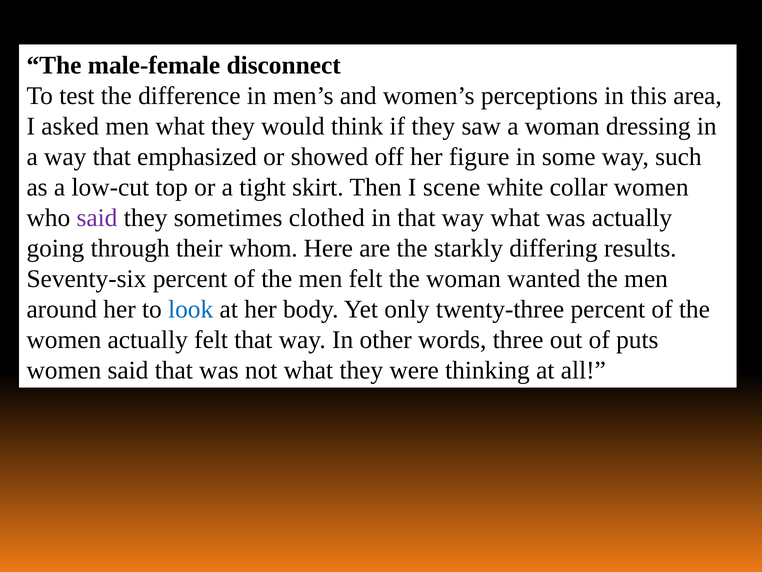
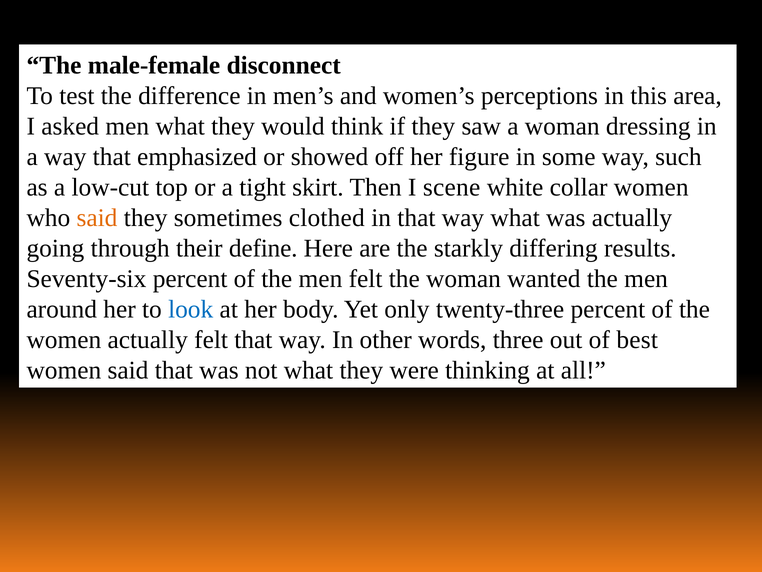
said at (97, 218) colour: purple -> orange
whom: whom -> define
puts: puts -> best
